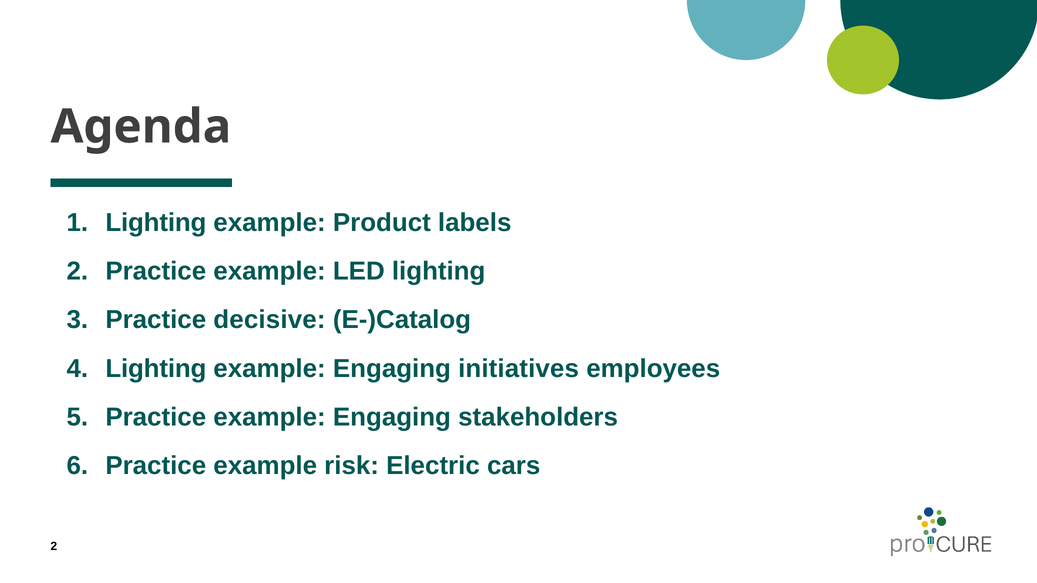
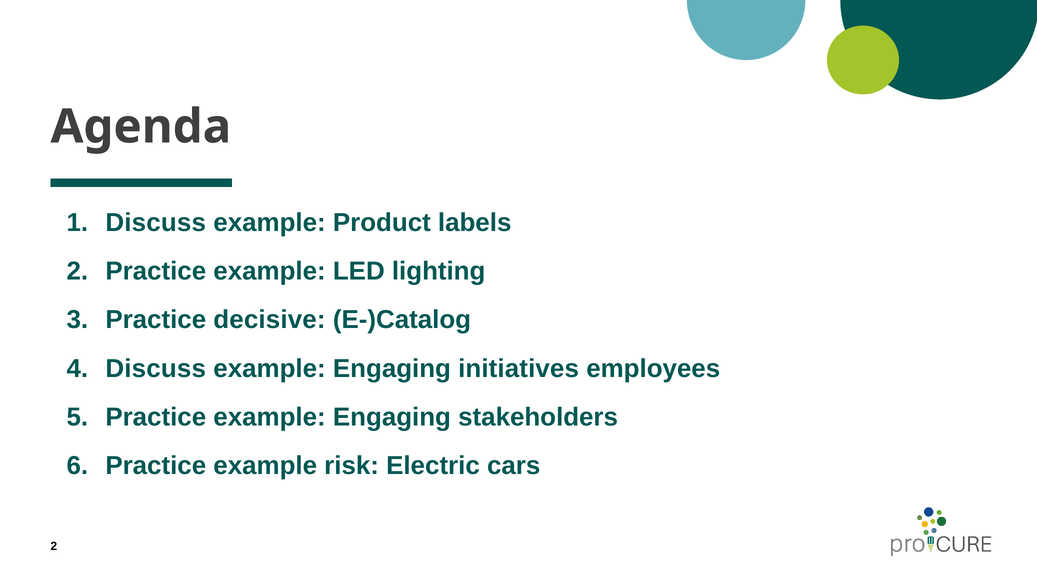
Lighting at (156, 223): Lighting -> Discuss
Lighting at (156, 369): Lighting -> Discuss
